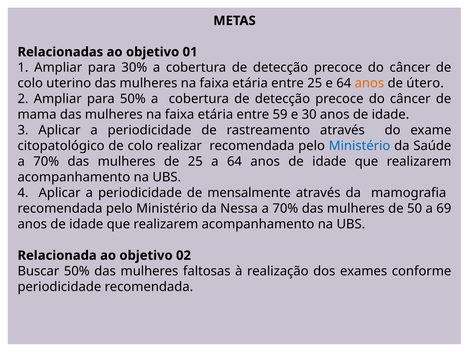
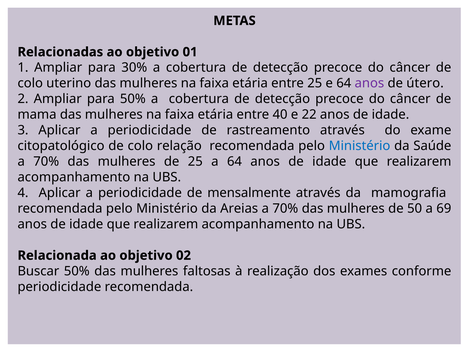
anos at (369, 83) colour: orange -> purple
59: 59 -> 40
30: 30 -> 22
realizar: realizar -> relação
Nessa: Nessa -> Areias
